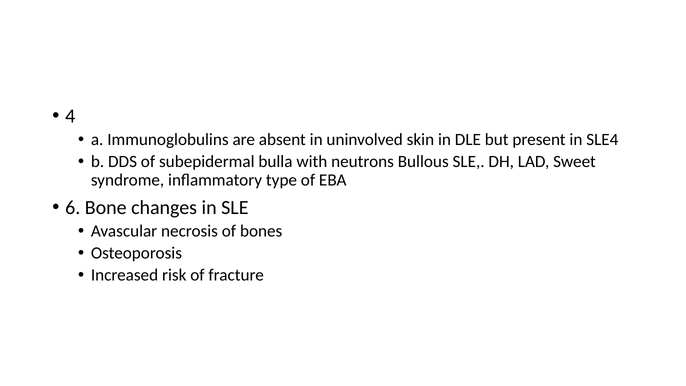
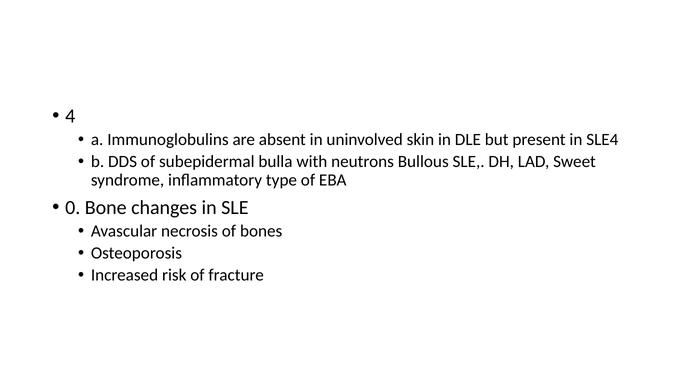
6: 6 -> 0
